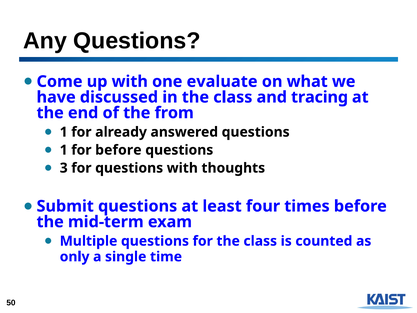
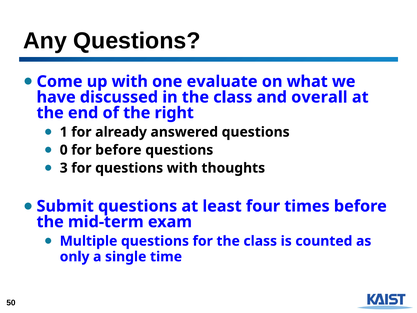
tracing: tracing -> overall
from: from -> right
1 at (64, 150): 1 -> 0
